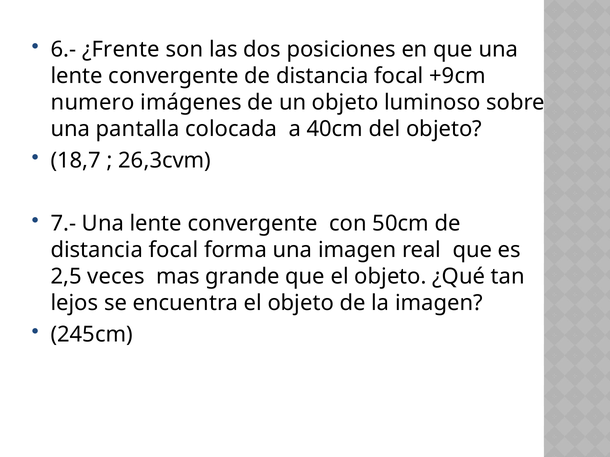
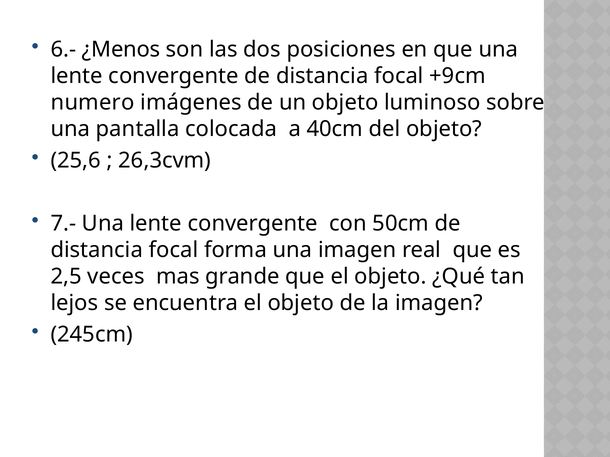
¿Frente: ¿Frente -> ¿Menos
18,7: 18,7 -> 25,6
